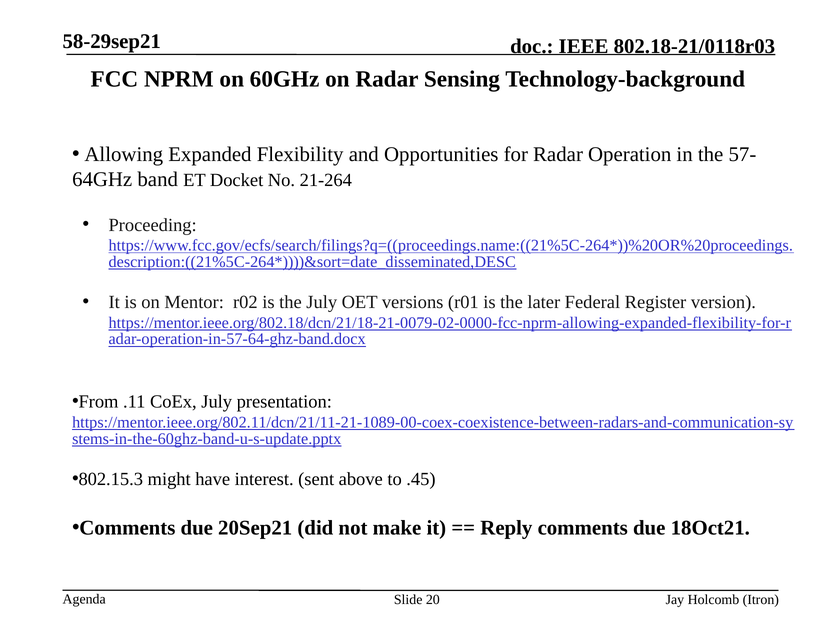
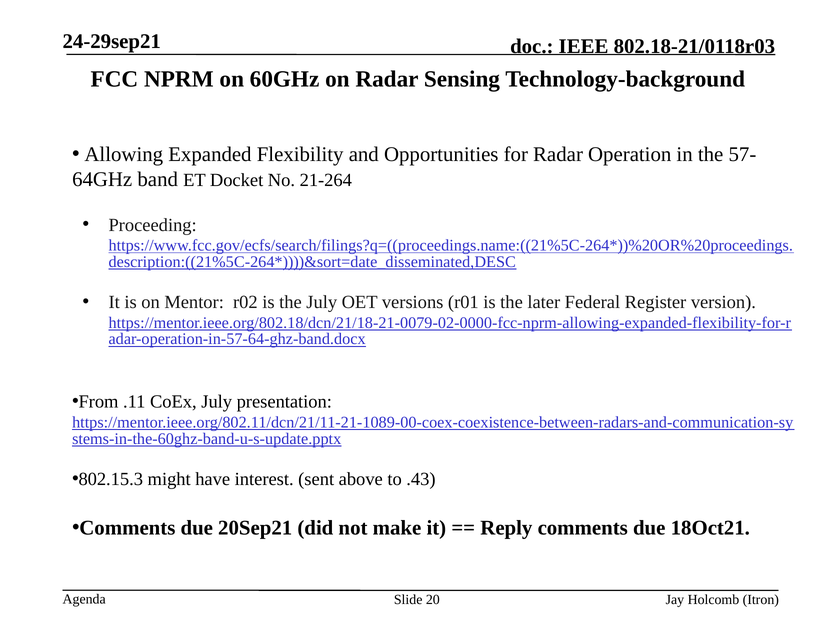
58-29sep21: 58-29sep21 -> 24-29sep21
.45: .45 -> .43
